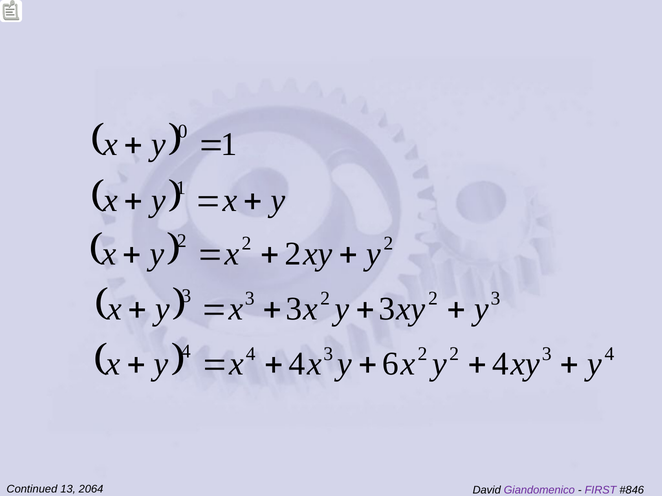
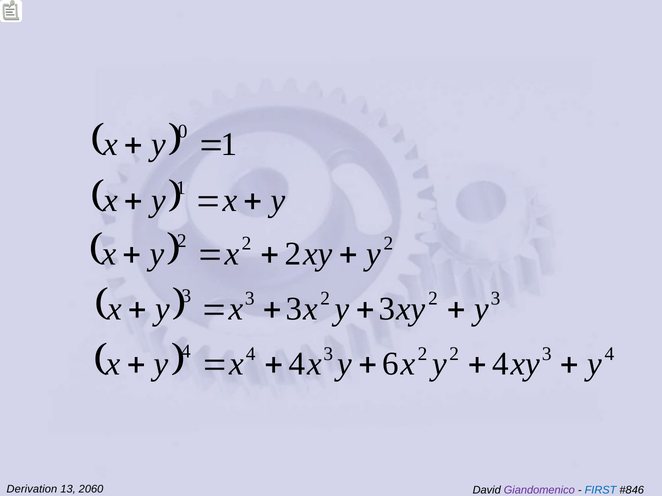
Continued: Continued -> Derivation
2064: 2064 -> 2060
FIRST colour: purple -> blue
